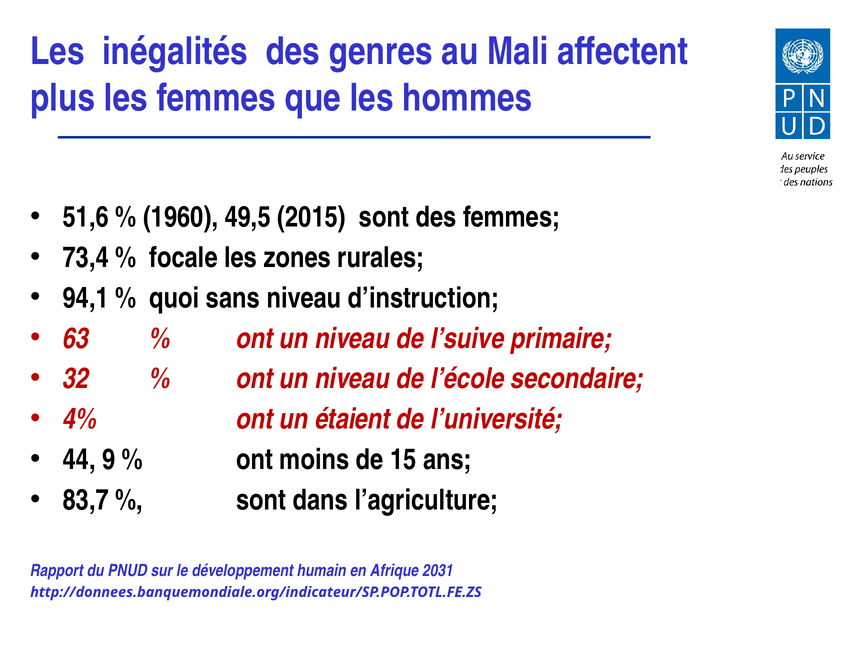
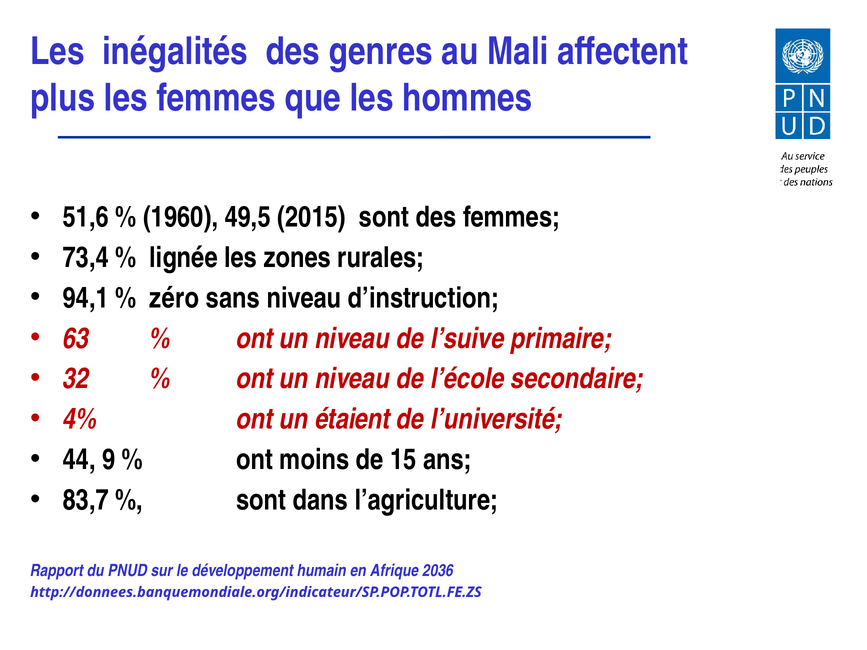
focale: focale -> lignée
quoi: quoi -> zéro
2031: 2031 -> 2036
